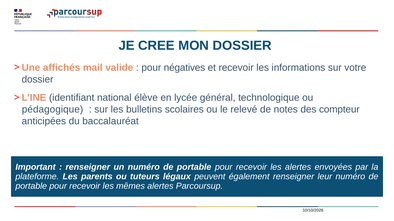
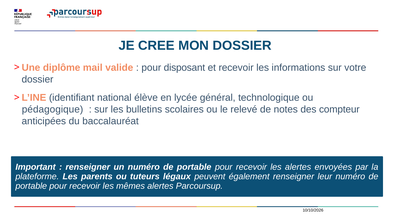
affichés: affichés -> diplôme
négatives: négatives -> disposant
